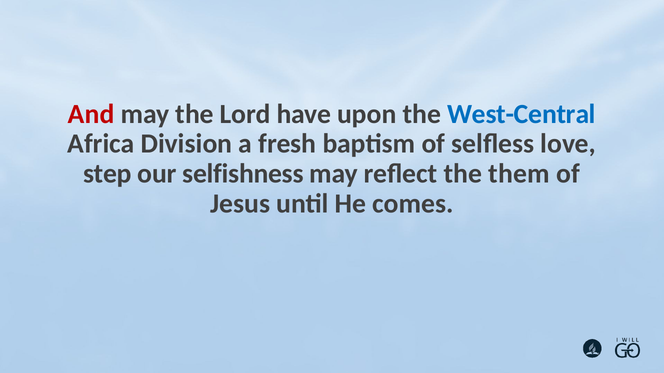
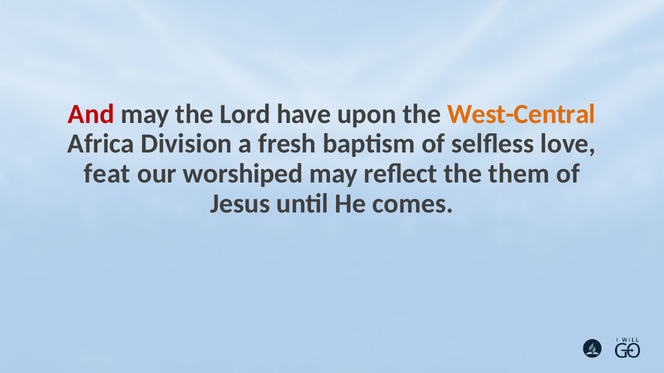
West-Central colour: blue -> orange
step: step -> feat
selfishness: selfishness -> worshiped
